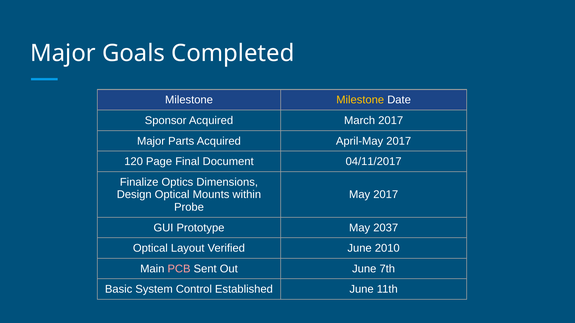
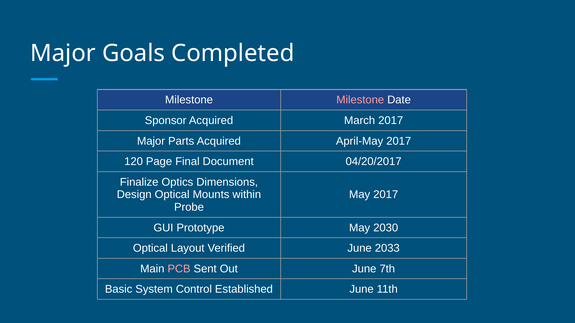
Milestone at (360, 100) colour: yellow -> pink
04/11/2017: 04/11/2017 -> 04/20/2017
2037: 2037 -> 2030
2010: 2010 -> 2033
